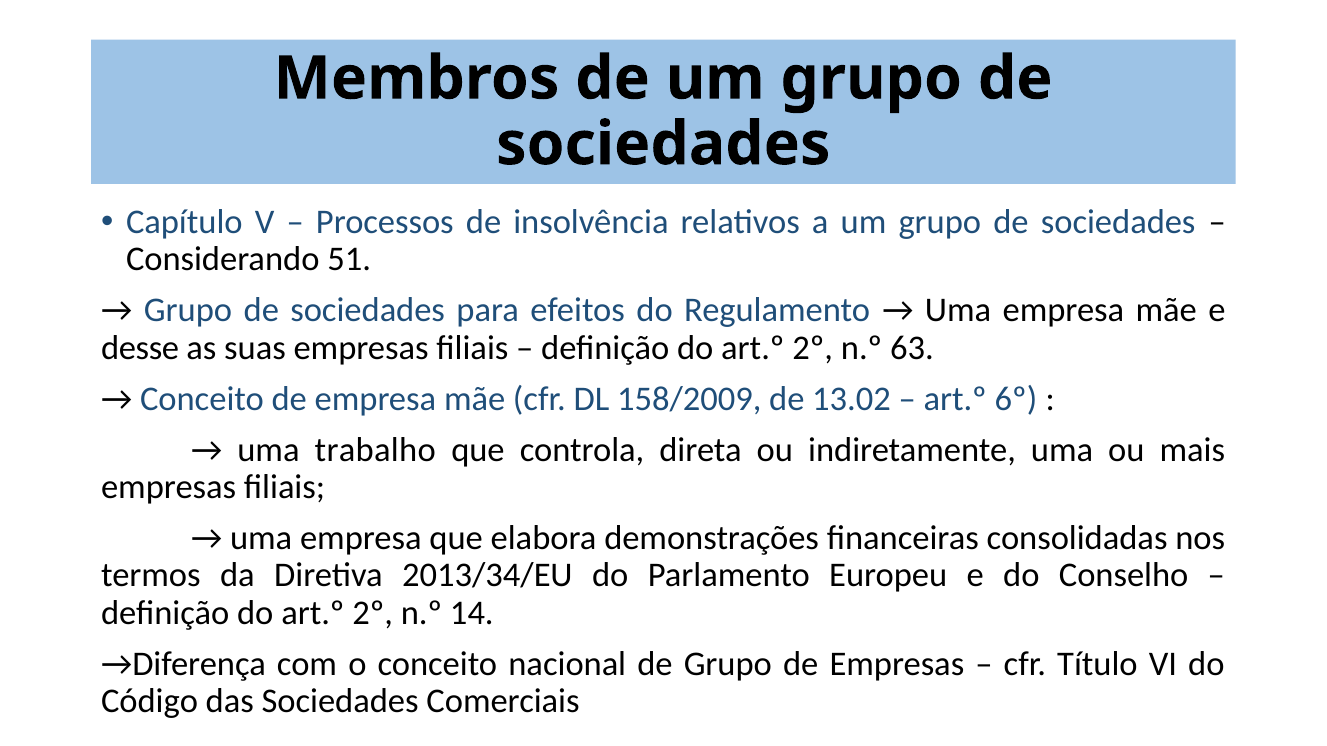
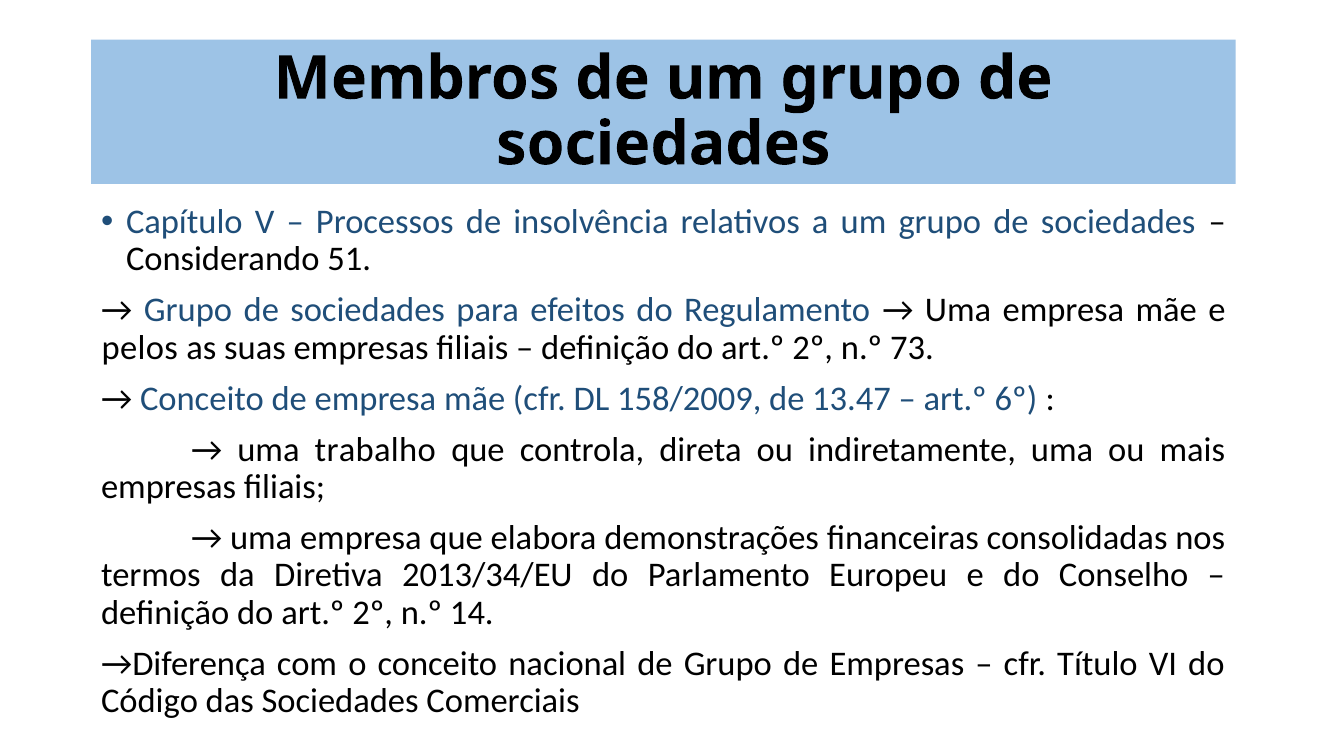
desse: desse -> pelos
63: 63 -> 73
13.02: 13.02 -> 13.47
